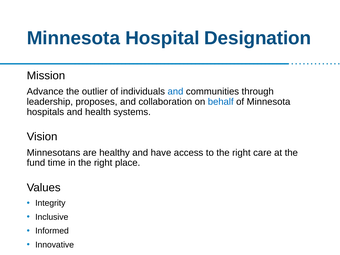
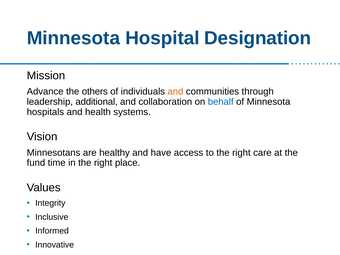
outlier: outlier -> others
and at (175, 92) colour: blue -> orange
proposes: proposes -> additional
